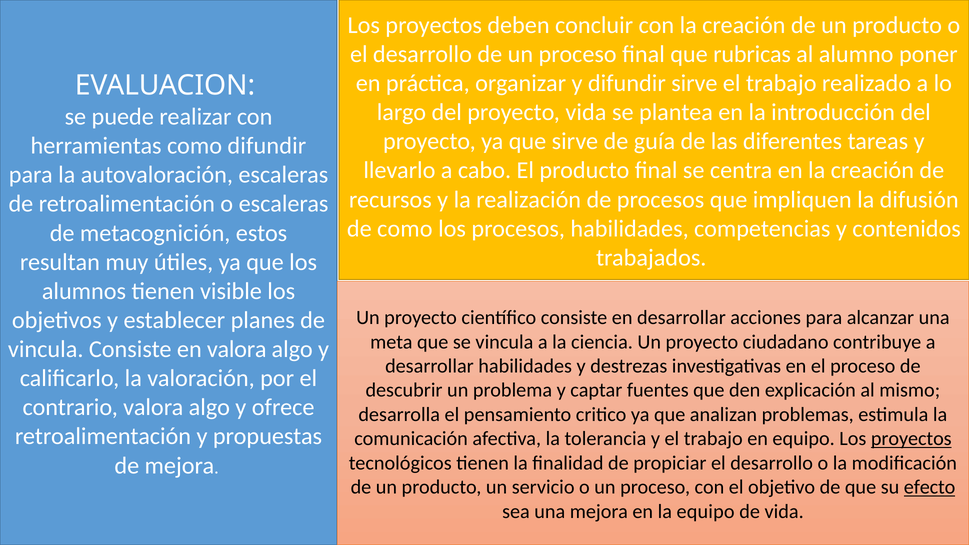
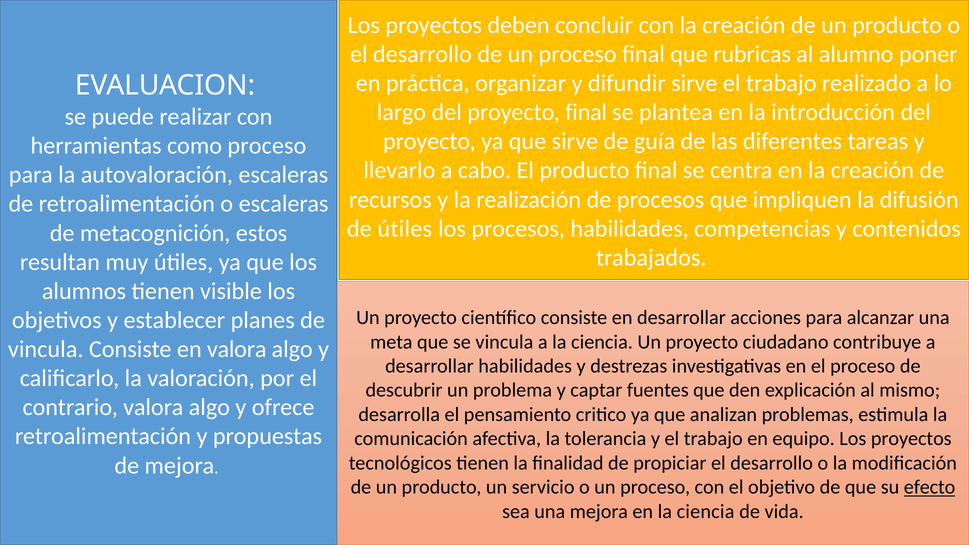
proyecto vida: vida -> final
como difundir: difundir -> proceso
de como: como -> útiles
proyectos at (911, 439) underline: present -> none
en la equipo: equipo -> ciencia
